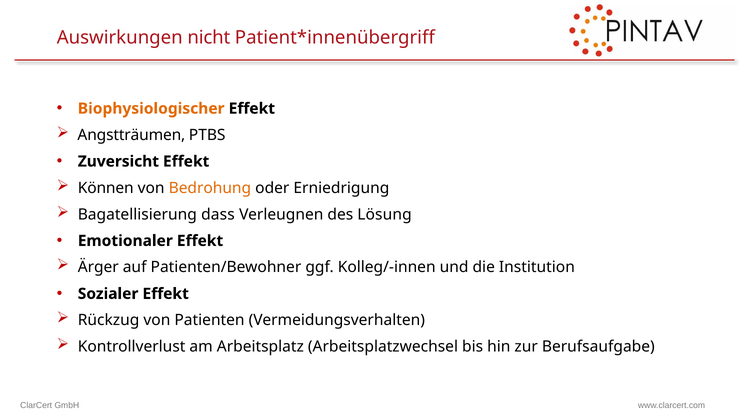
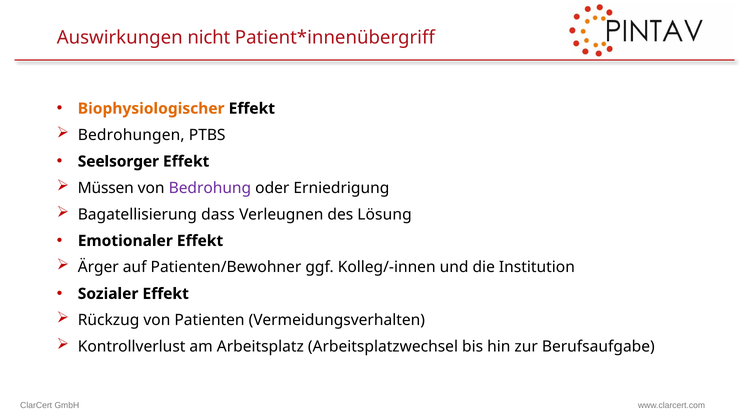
Angstträumen: Angstträumen -> Bedrohungen
Zuversicht: Zuversicht -> Seelsorger
Können: Können -> Müssen
Bedrohung colour: orange -> purple
